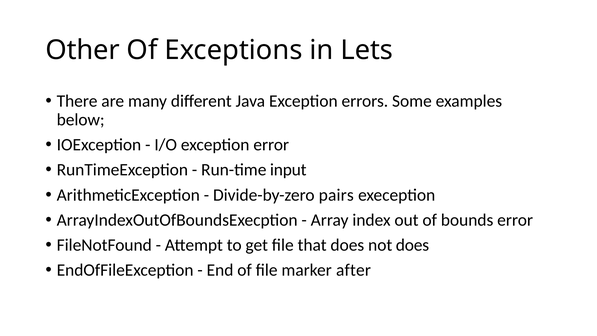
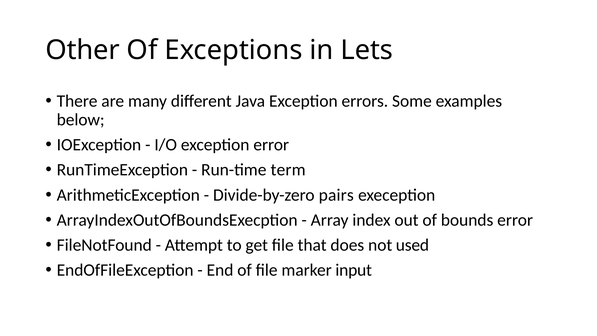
input: input -> term
not does: does -> used
after: after -> input
